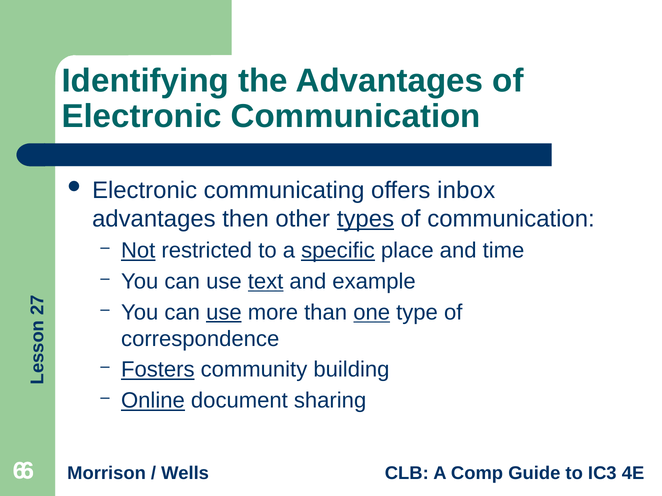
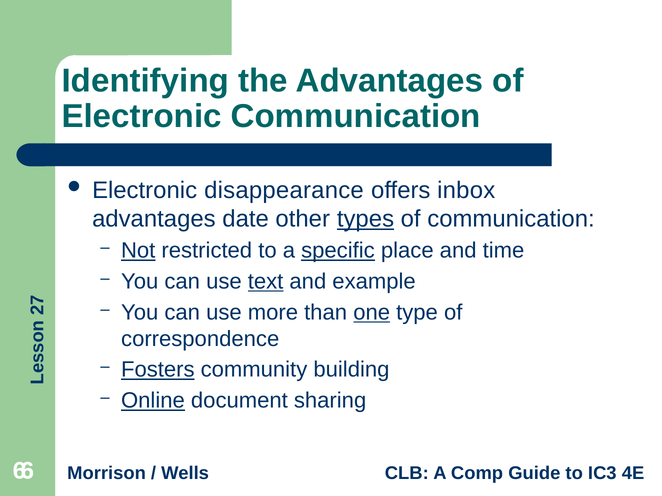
communicating: communicating -> disappearance
then: then -> date
use at (224, 313) underline: present -> none
